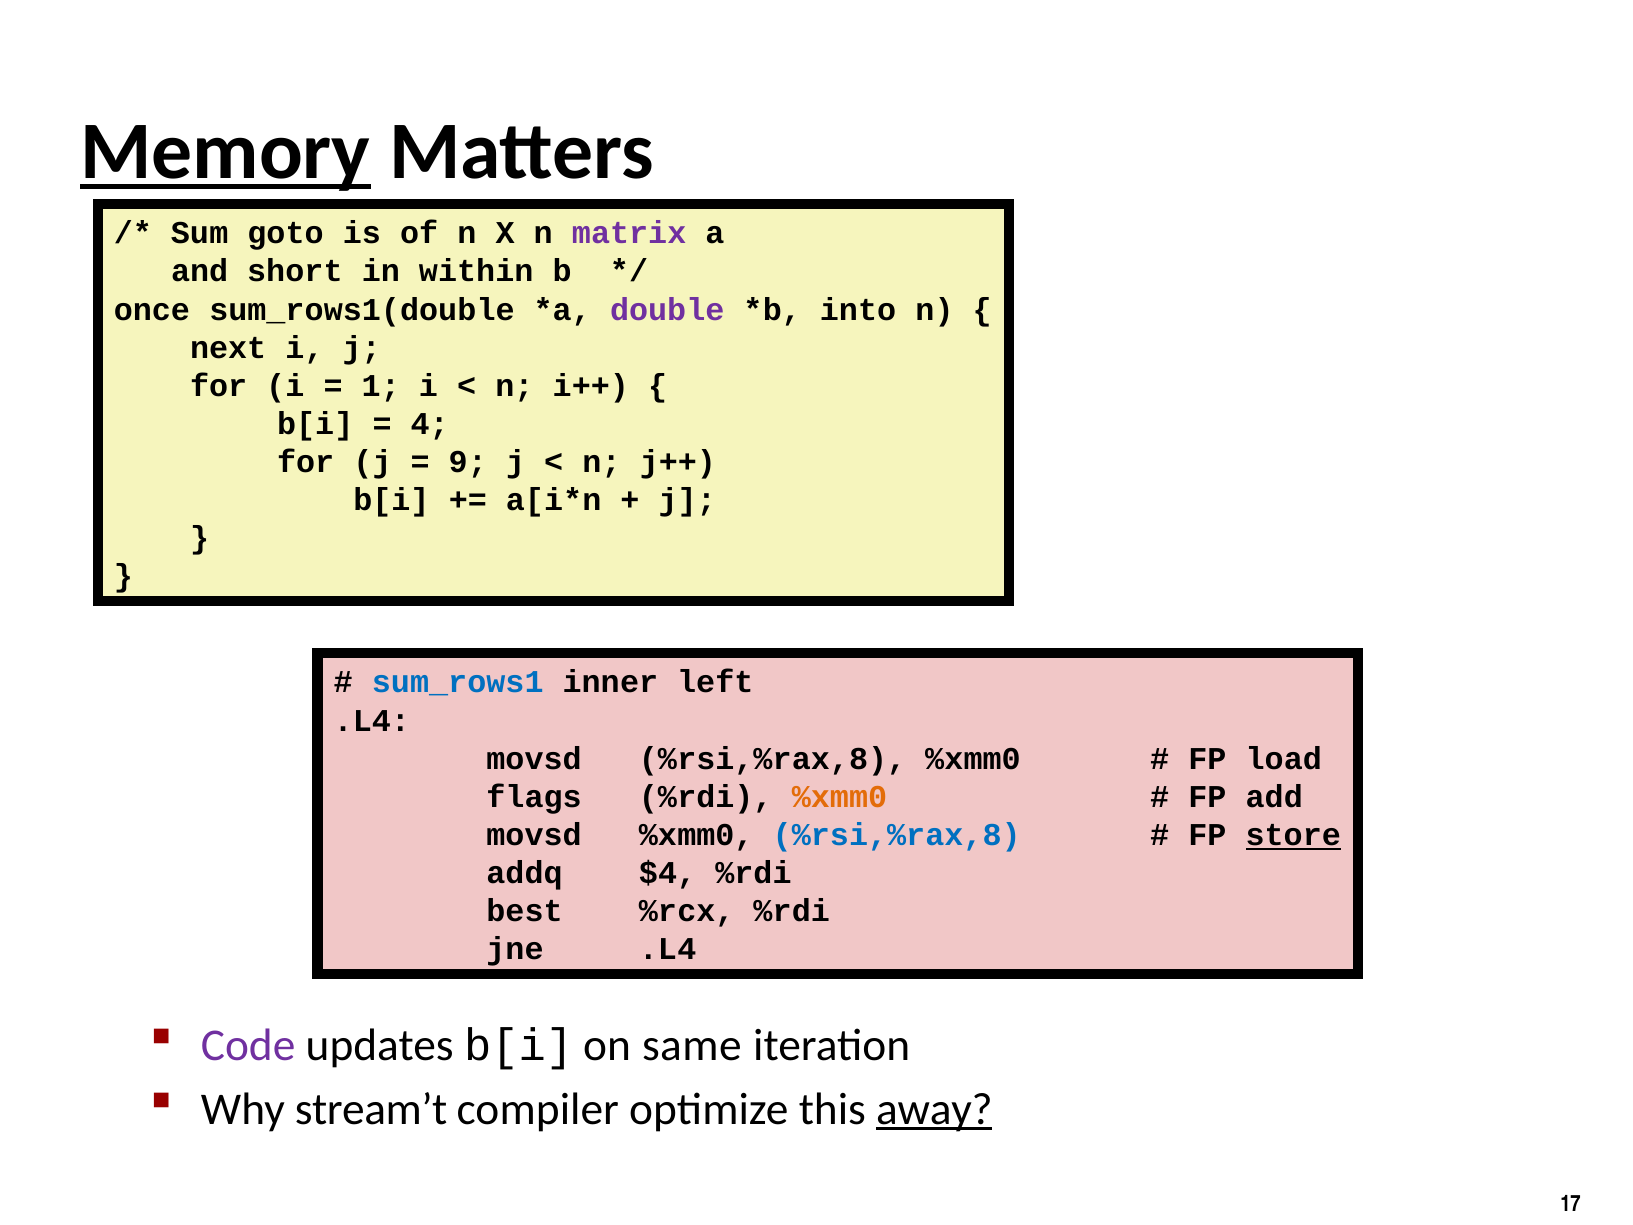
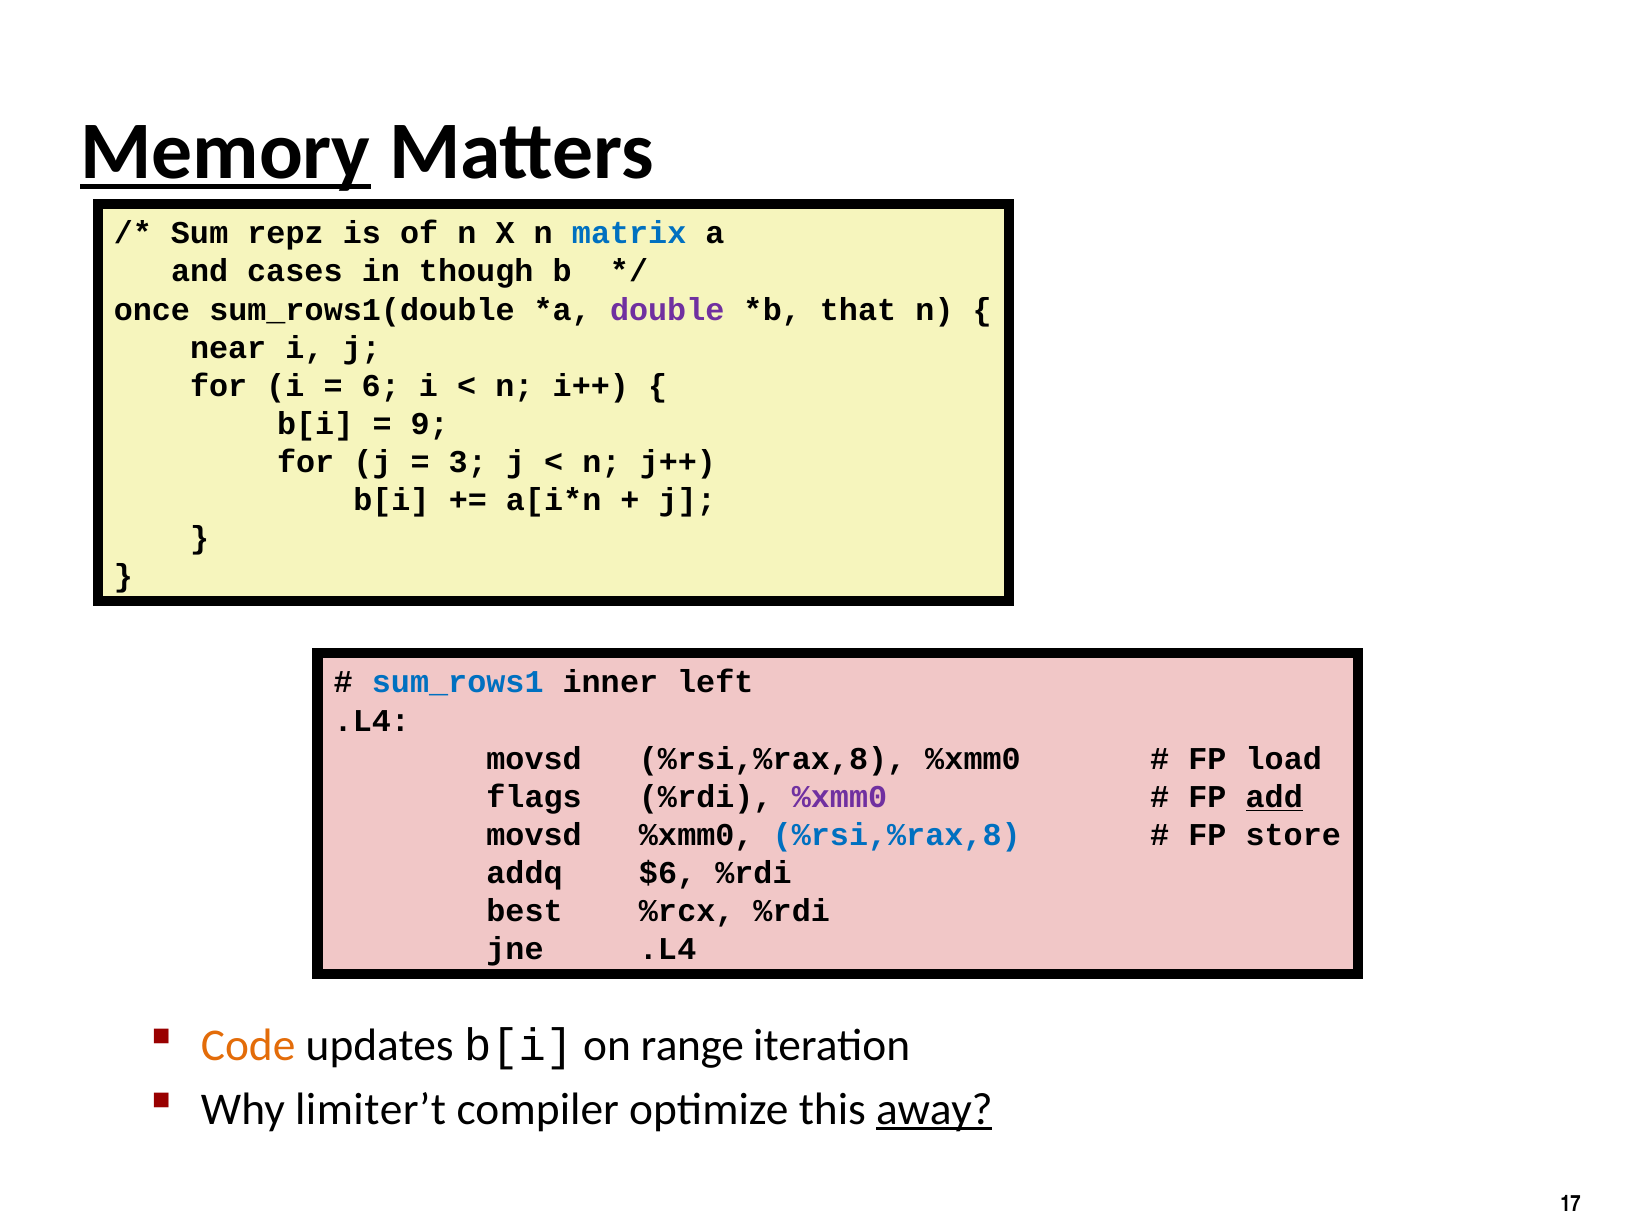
goto: goto -> repz
matrix colour: purple -> blue
short: short -> cases
within: within -> though
into: into -> that
next: next -> near
1: 1 -> 6
4: 4 -> 9
9: 9 -> 3
%xmm0 at (839, 797) colour: orange -> purple
add underline: none -> present
store underline: present -> none
$4: $4 -> $6
Code colour: purple -> orange
same: same -> range
stream’t: stream’t -> limiter’t
